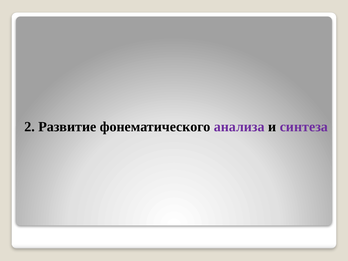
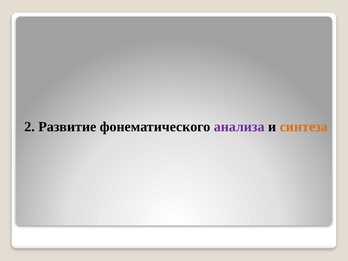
синтеза colour: purple -> orange
